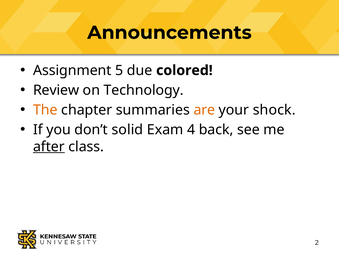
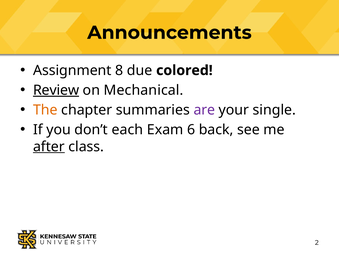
5: 5 -> 8
Review underline: none -> present
Technology: Technology -> Mechanical
are colour: orange -> purple
shock: shock -> single
solid: solid -> each
4: 4 -> 6
